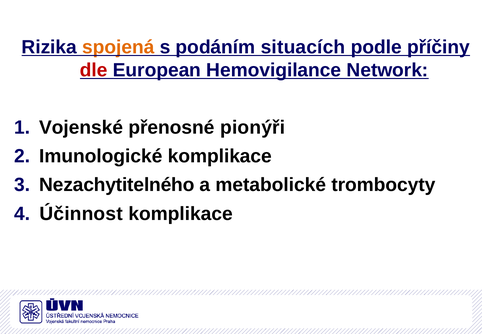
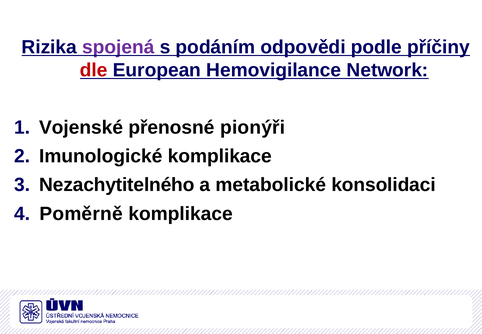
spojená colour: orange -> purple
situacích: situacích -> odpovědi
trombocyty: trombocyty -> konsolidaci
Účinnost: Účinnost -> Poměrně
